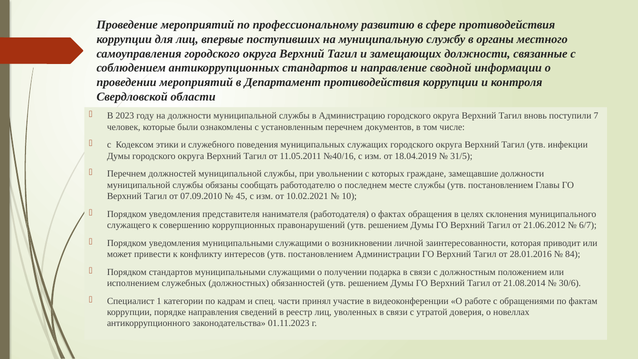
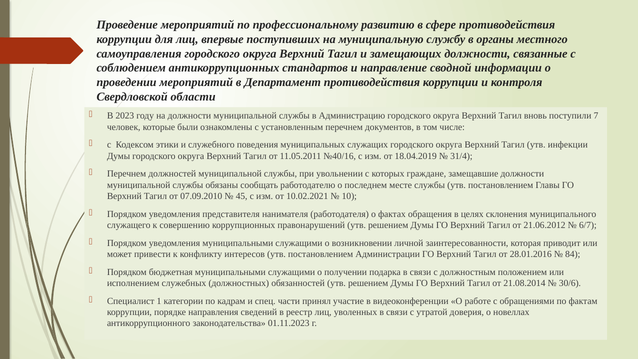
31/5: 31/5 -> 31/4
Порядком стандартов: стандартов -> бюджетная
